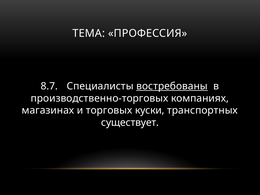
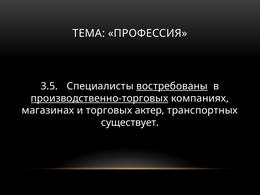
8.7: 8.7 -> 3.5
производственно-торговых underline: none -> present
куски: куски -> актер
